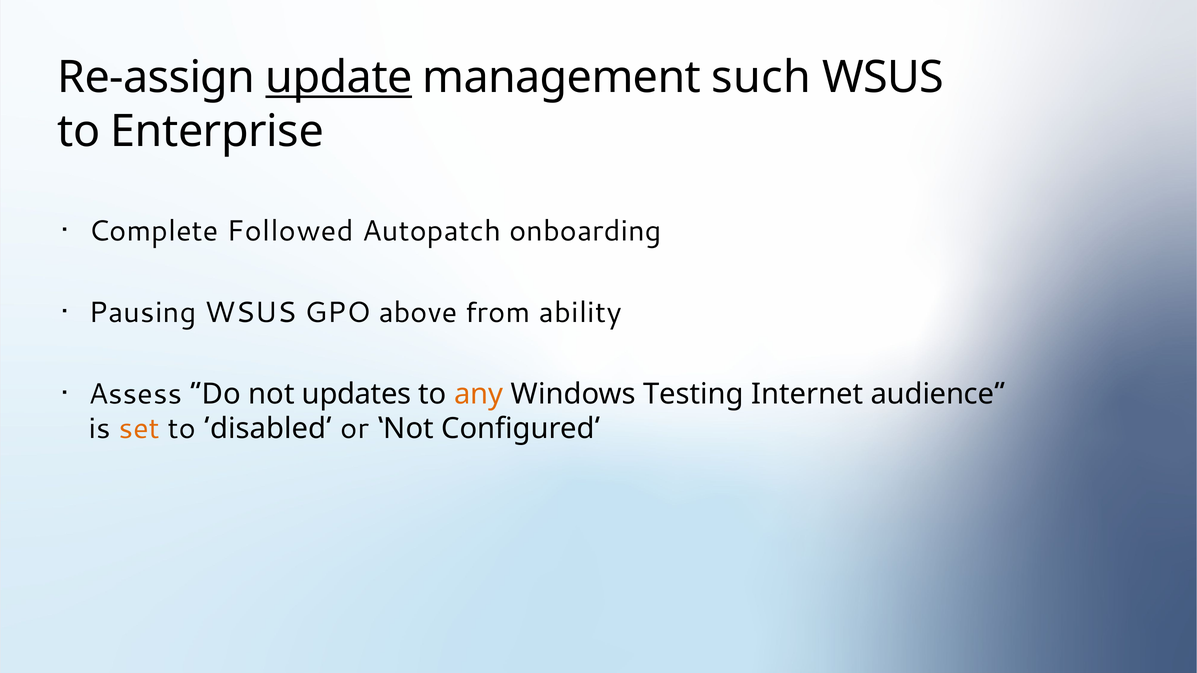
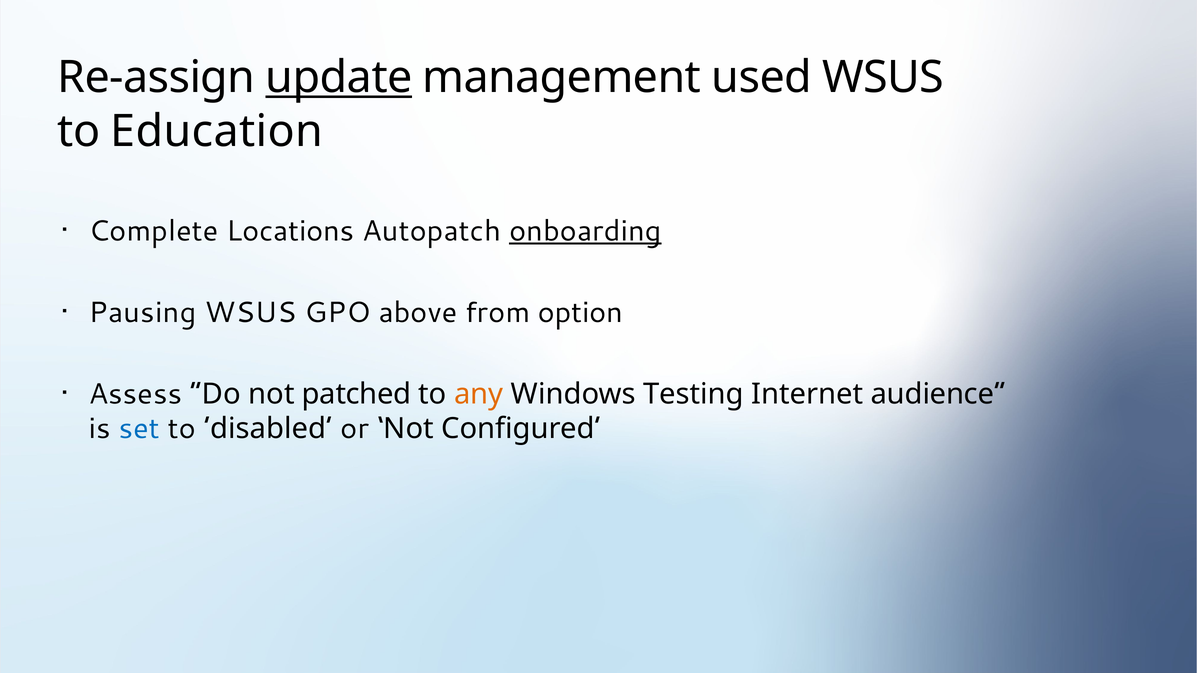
such: such -> used
Enterprise: Enterprise -> Education
Followed: Followed -> Locations
onboarding underline: none -> present
ability: ability -> option
updates: updates -> patched
set colour: orange -> blue
